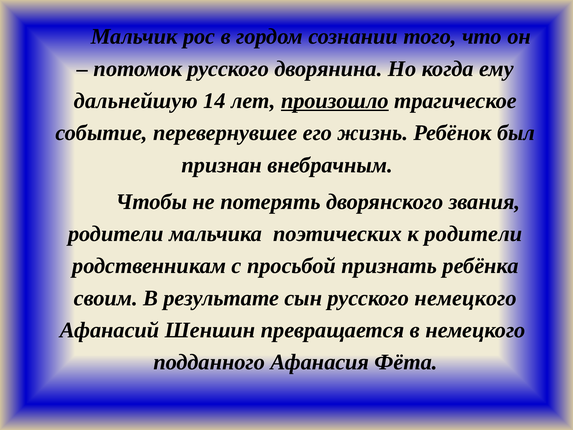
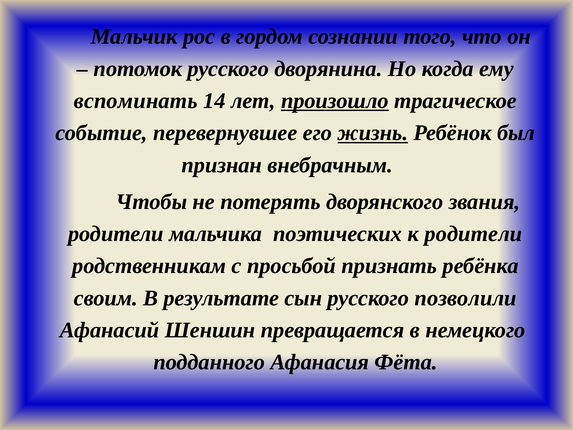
дальнейшую: дальнейшую -> вспоминать
жизнь underline: none -> present
русского немецкого: немецкого -> позволили
